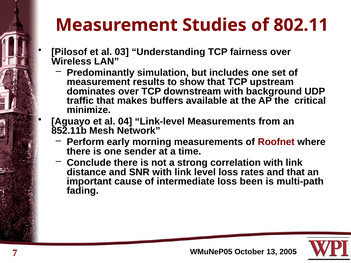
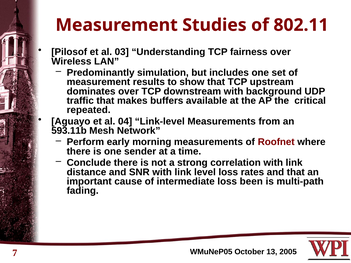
minimize: minimize -> repeated
852.11b: 852.11b -> 593.11b
